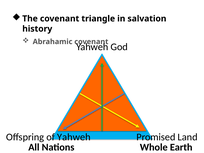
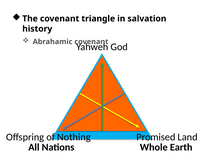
of Yahweh: Yahweh -> Nothing
